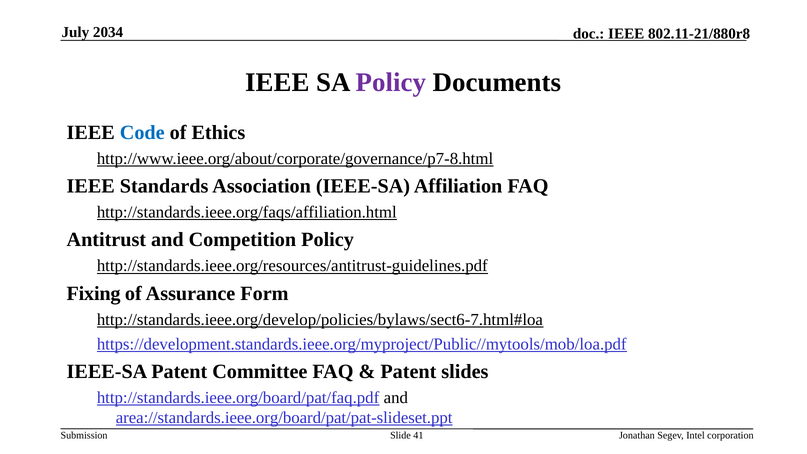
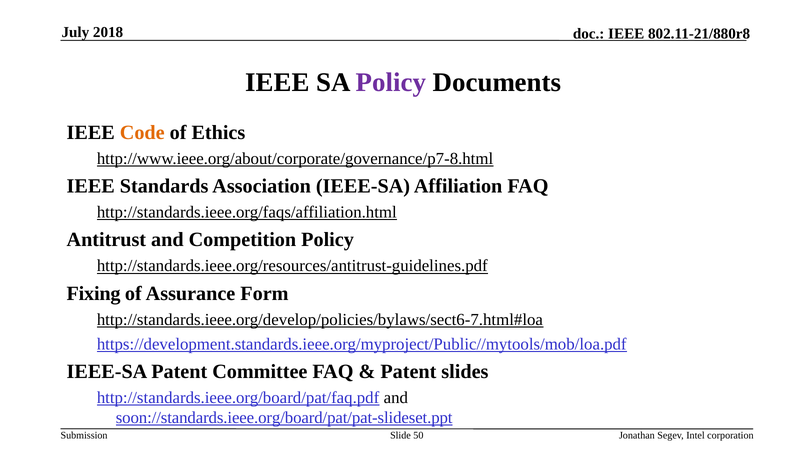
2034: 2034 -> 2018
Code colour: blue -> orange
area://standards.ieee.org/board/pat/pat-slideset.ppt: area://standards.ieee.org/board/pat/pat-slideset.ppt -> soon://standards.ieee.org/board/pat/pat-slideset.ppt
41: 41 -> 50
